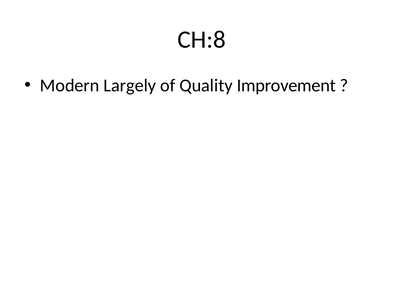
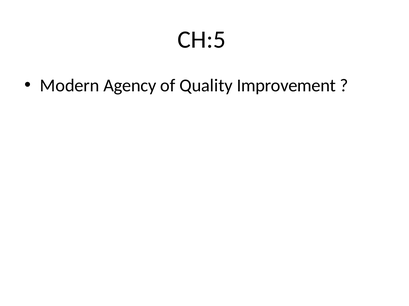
CH:8: CH:8 -> CH:5
Largely: Largely -> Agency
